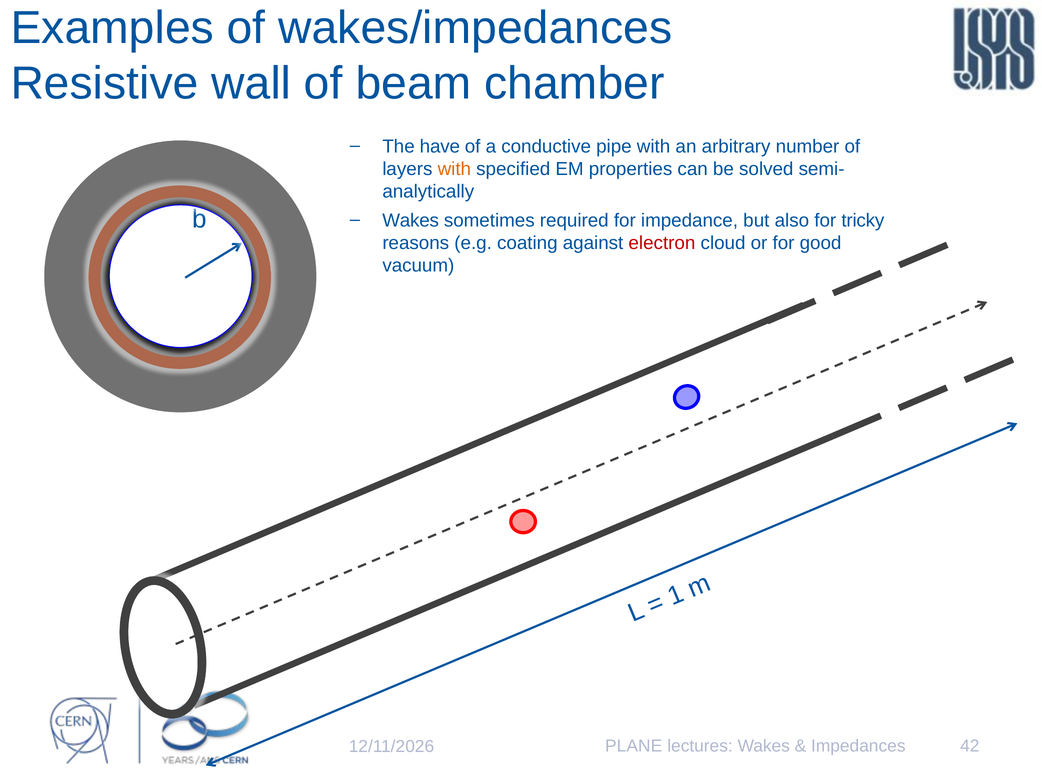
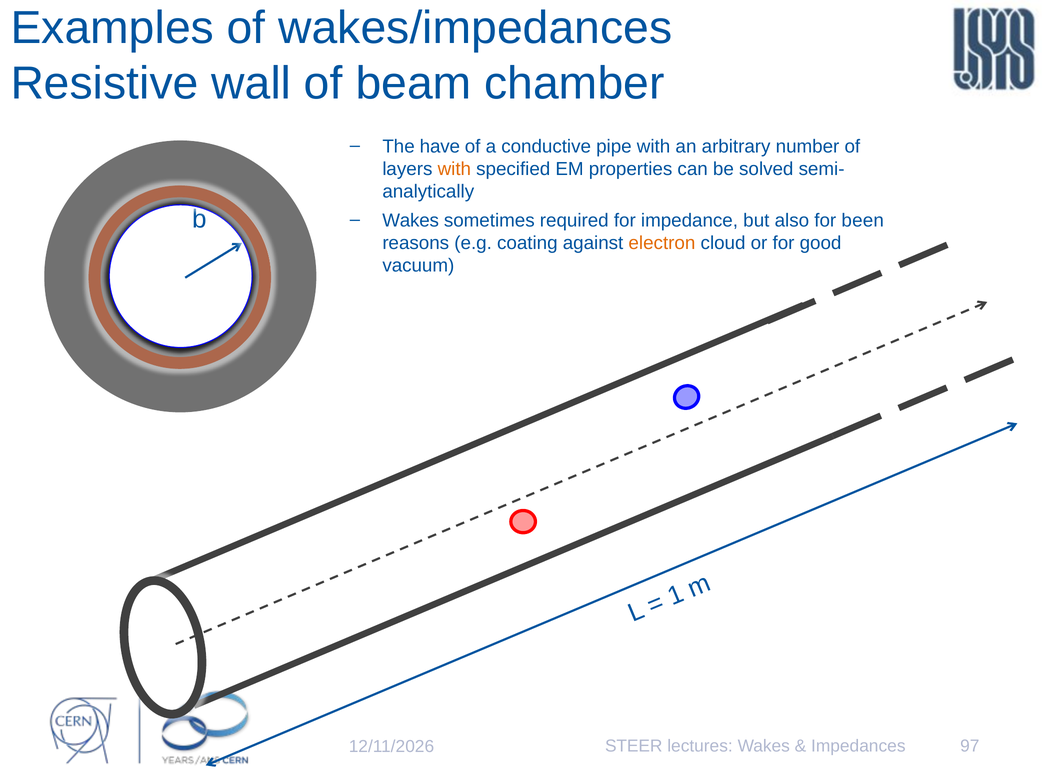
tricky: tricky -> been
electron colour: red -> orange
PLANE: PLANE -> STEER
42: 42 -> 97
